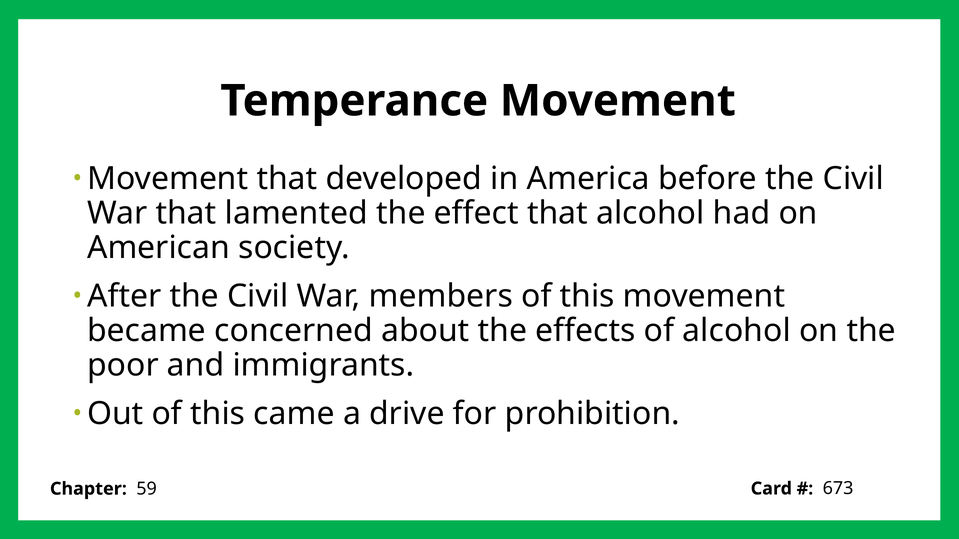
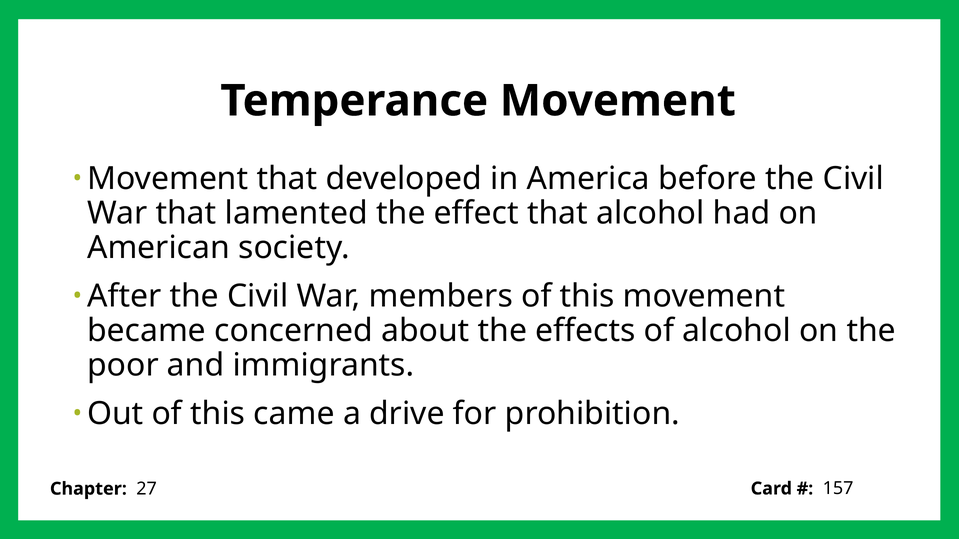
59: 59 -> 27
673: 673 -> 157
